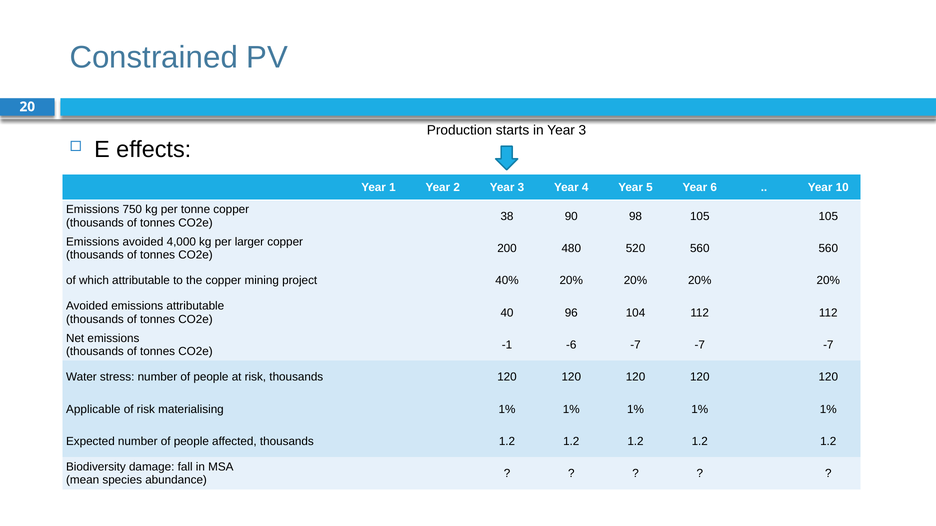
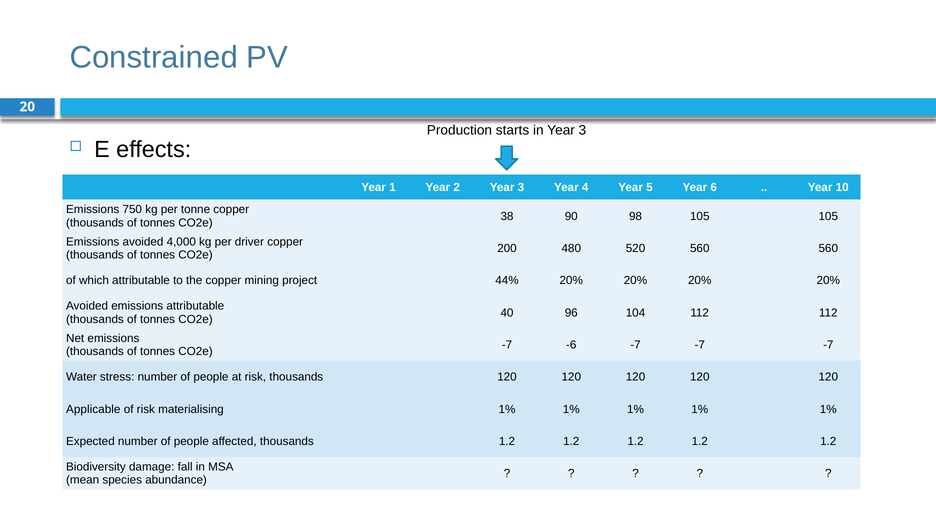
larger: larger -> driver
40%: 40% -> 44%
-1 at (507, 345): -1 -> -7
